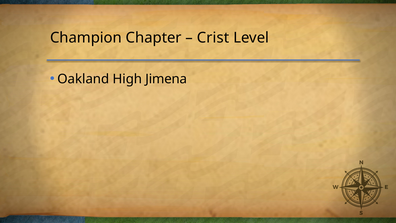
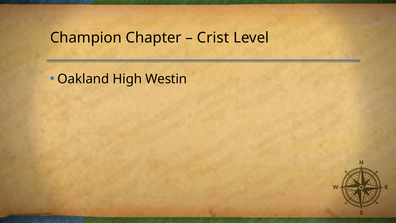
Jimena: Jimena -> Westin
